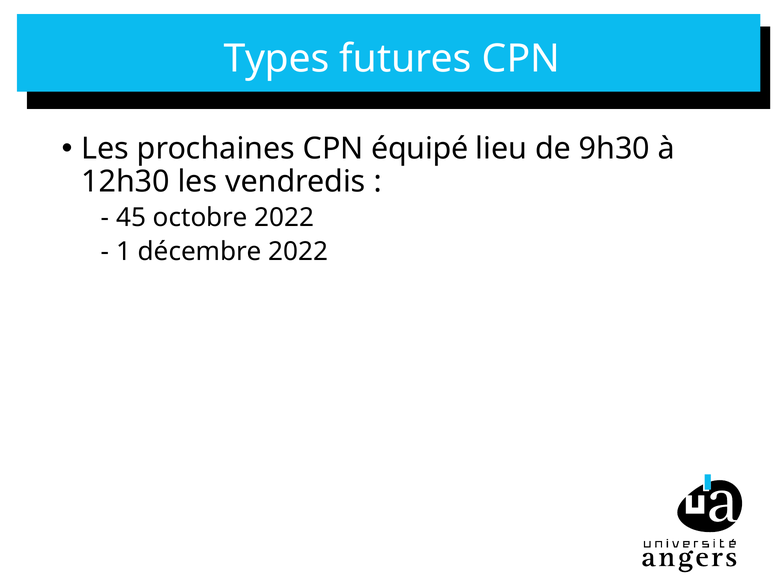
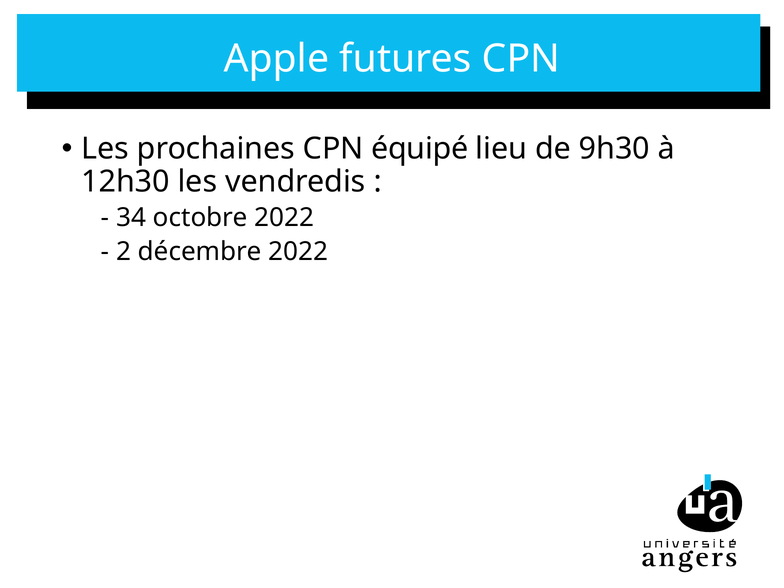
Types: Types -> Apple
45: 45 -> 34
1: 1 -> 2
